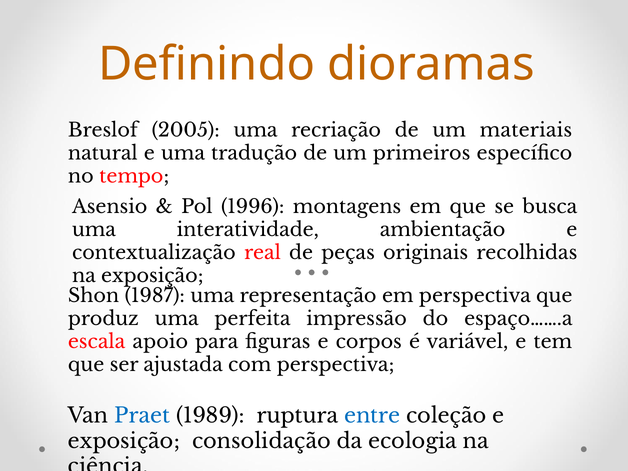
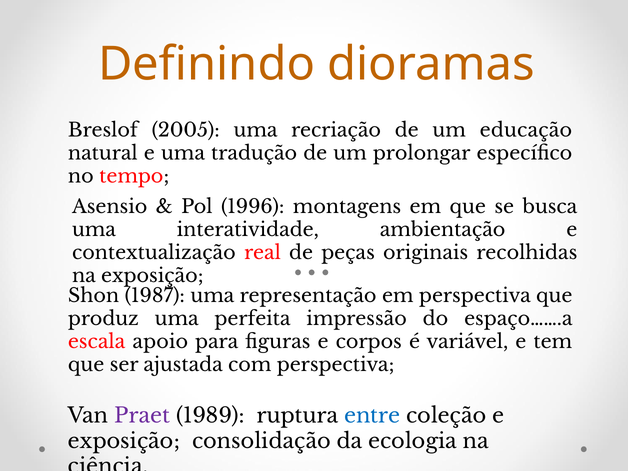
materiais: materiais -> educação
primeiros: primeiros -> prolongar
Praet colour: blue -> purple
